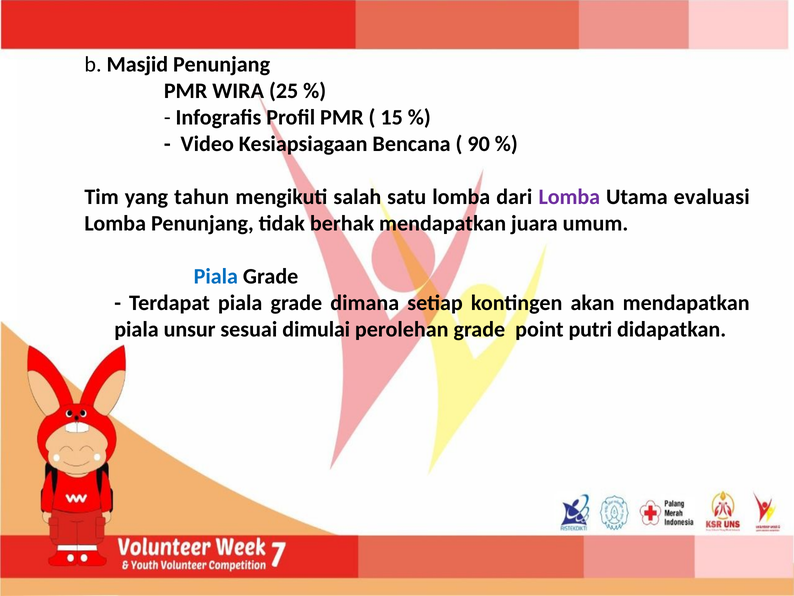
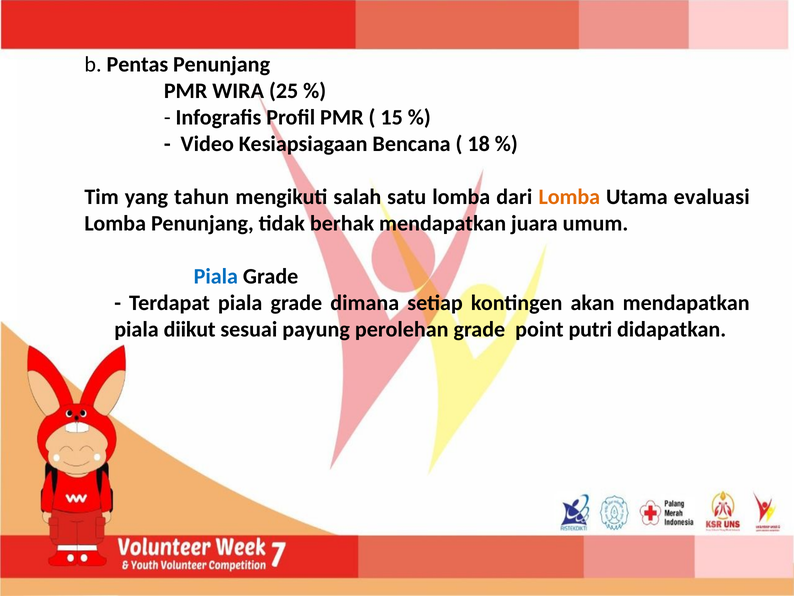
Masjid: Masjid -> Pentas
90: 90 -> 18
Lomba at (569, 197) colour: purple -> orange
unsur: unsur -> diikut
dimulai: dimulai -> payung
